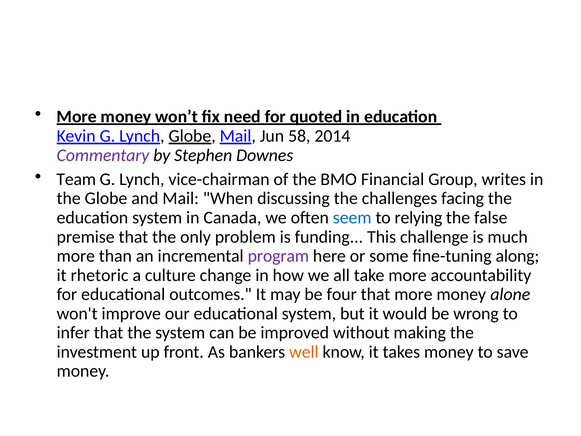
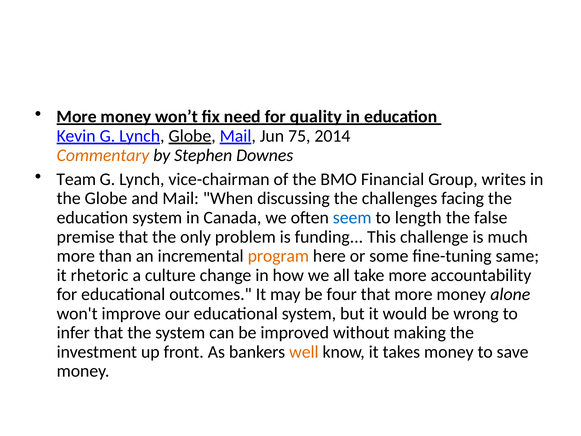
quoted: quoted -> quality
58: 58 -> 75
Commentary colour: purple -> orange
relying: relying -> length
program colour: purple -> orange
along: along -> same
